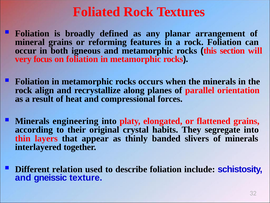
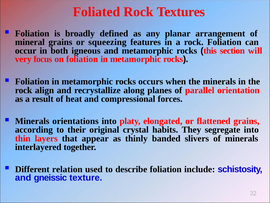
reforming: reforming -> squeezing
engineering: engineering -> orientations
